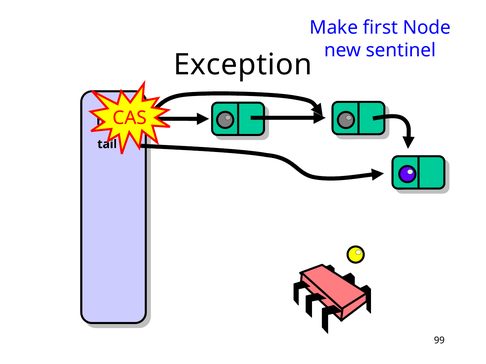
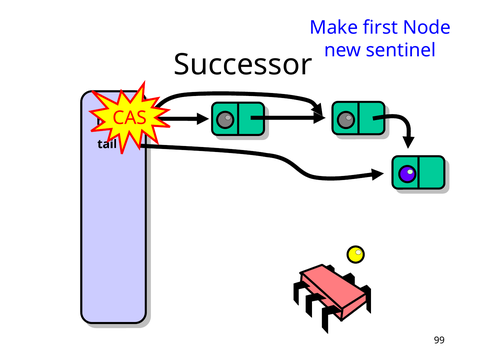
Exception: Exception -> Successor
